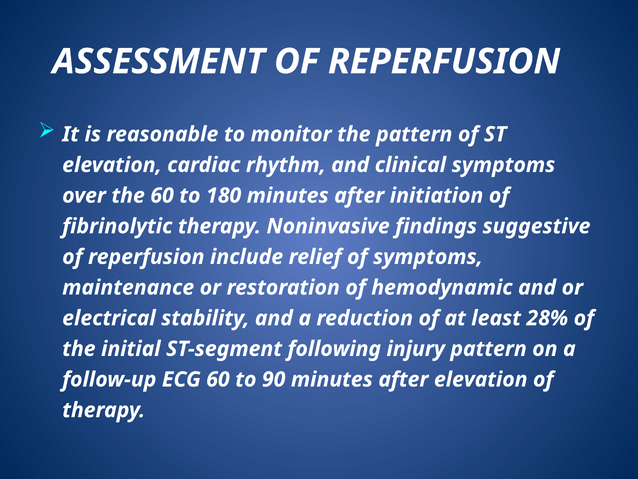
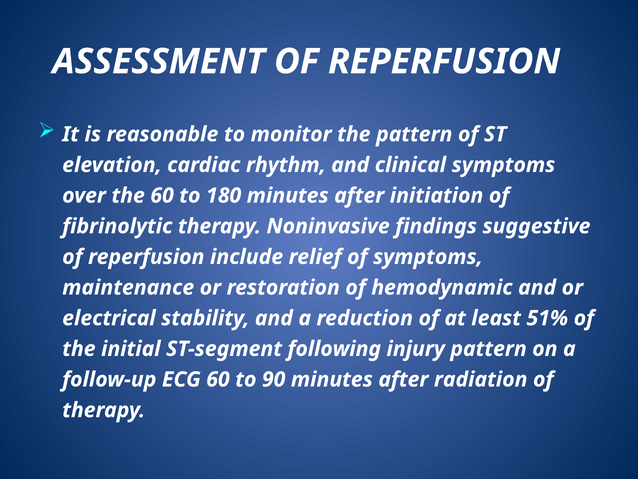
28%: 28% -> 51%
after elevation: elevation -> radiation
